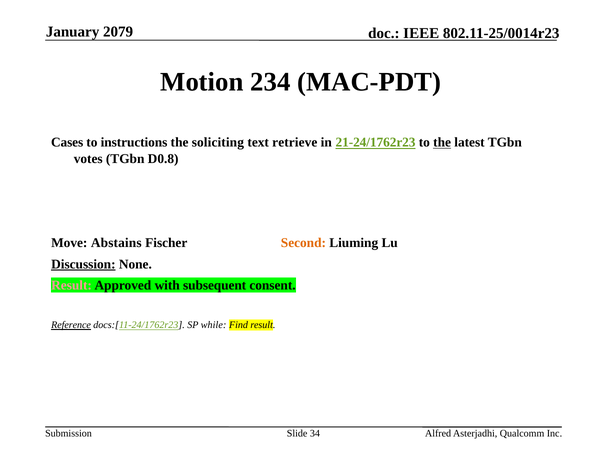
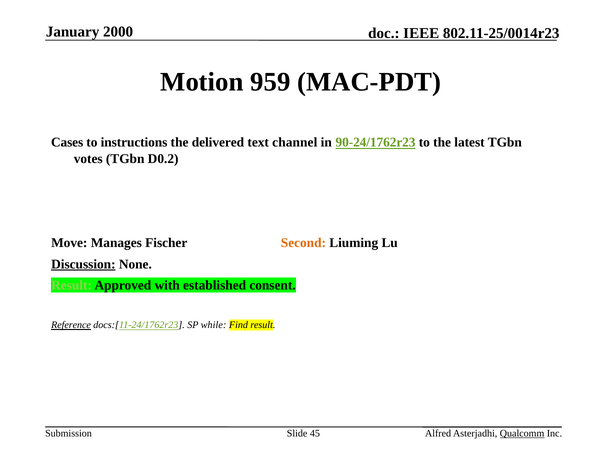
2079: 2079 -> 2000
234: 234 -> 959
soliciting: soliciting -> delivered
retrieve: retrieve -> channel
21-24/1762r23: 21-24/1762r23 -> 90-24/1762r23
the at (442, 142) underline: present -> none
D0.8: D0.8 -> D0.2
Abstains: Abstains -> Manages
Result at (72, 285) colour: pink -> light green
subsequent: subsequent -> established
34: 34 -> 45
Qualcomm underline: none -> present
